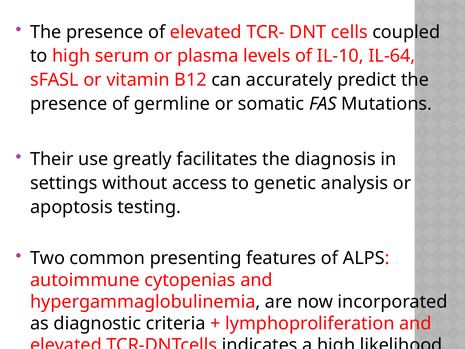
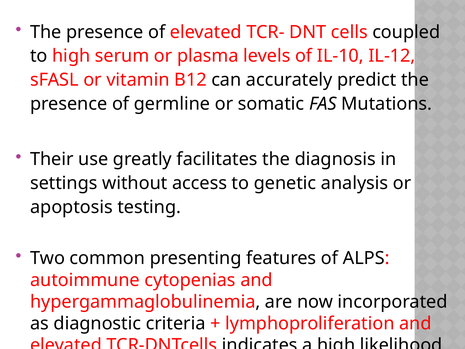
IL-64: IL-64 -> IL-12
